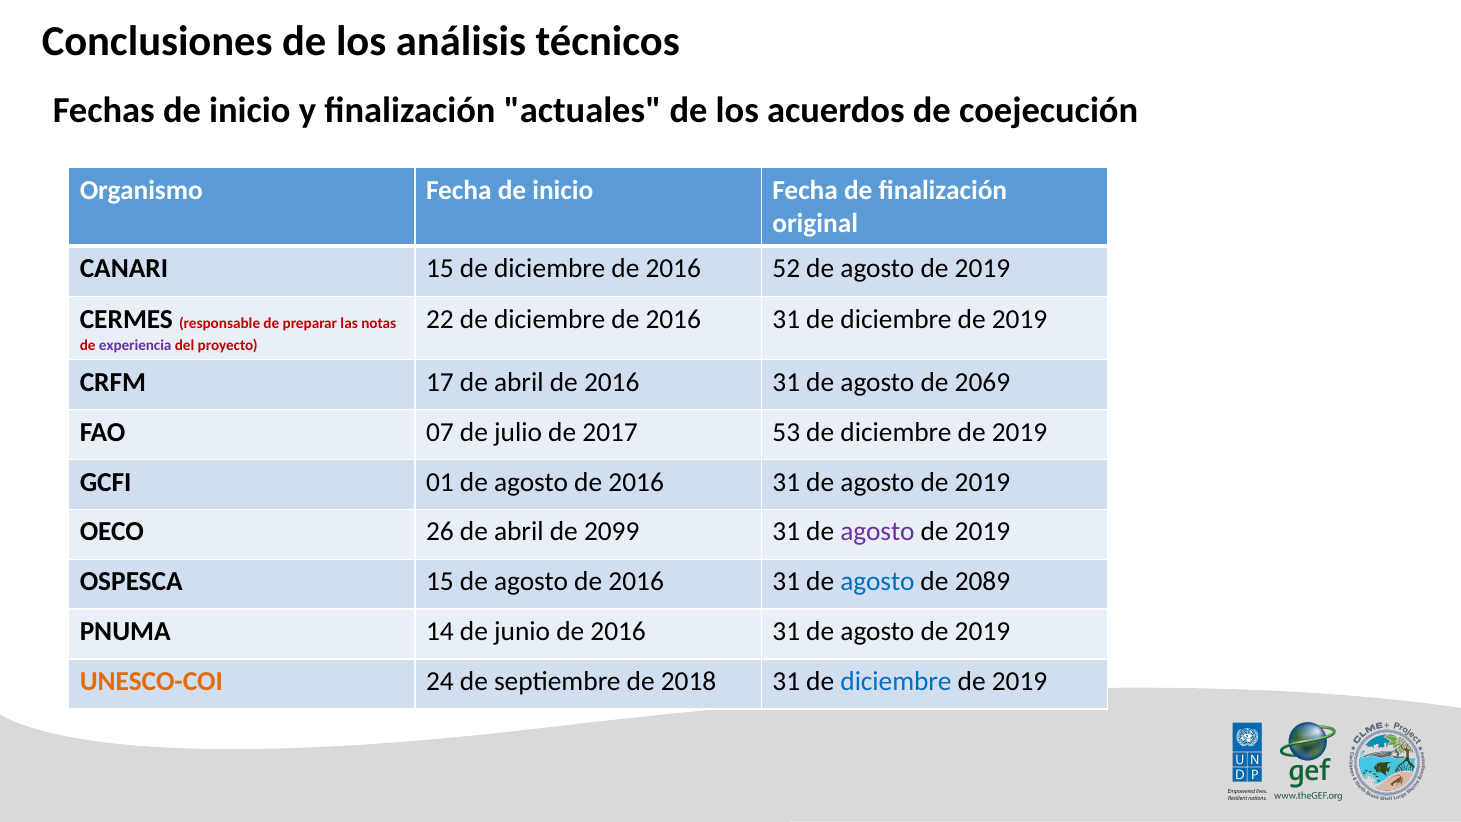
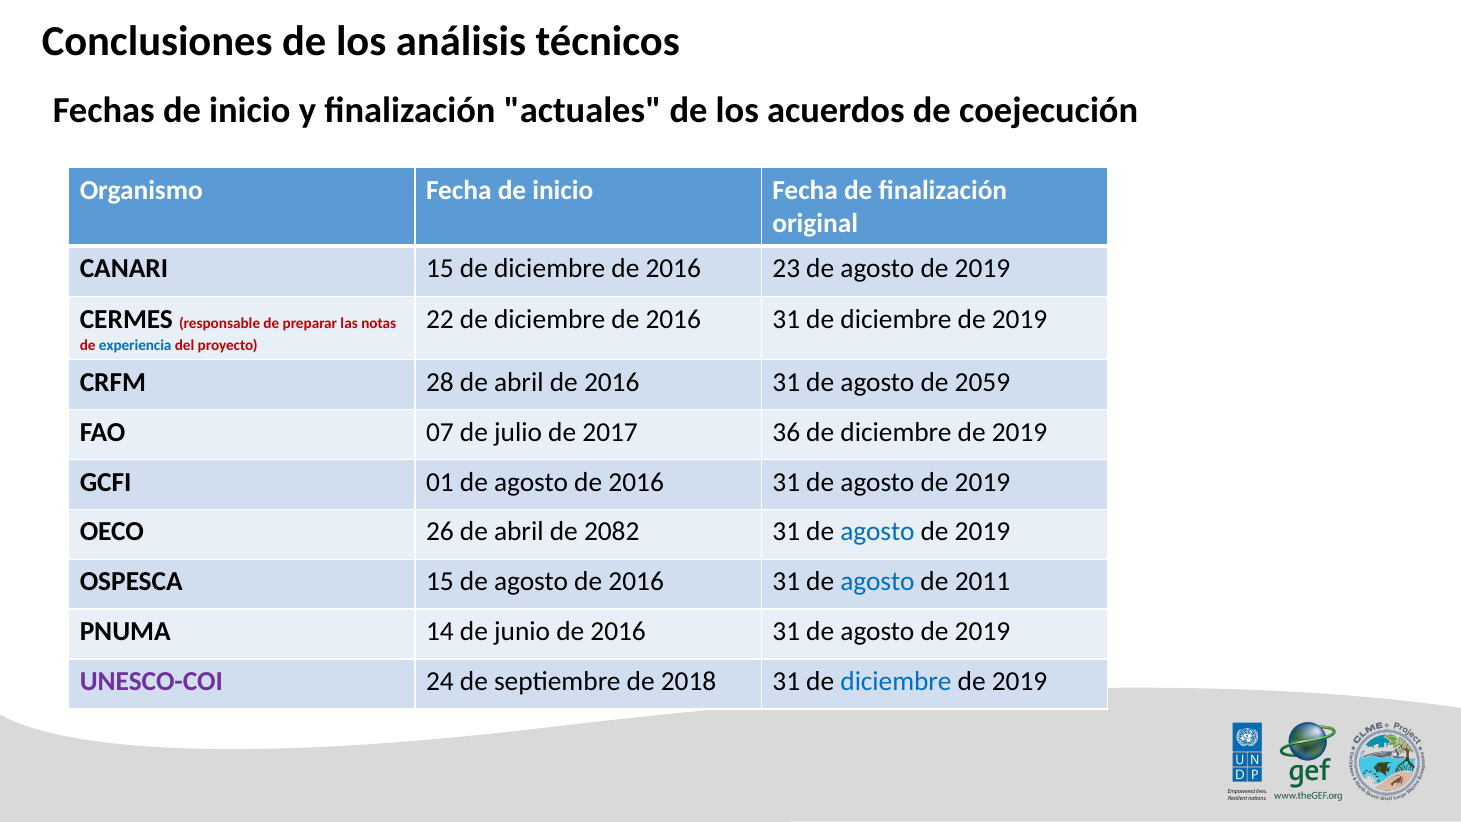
52: 52 -> 23
experiencia colour: purple -> blue
17: 17 -> 28
2069: 2069 -> 2059
53: 53 -> 36
2099: 2099 -> 2082
agosto at (877, 532) colour: purple -> blue
2089: 2089 -> 2011
UNESCO-COI colour: orange -> purple
